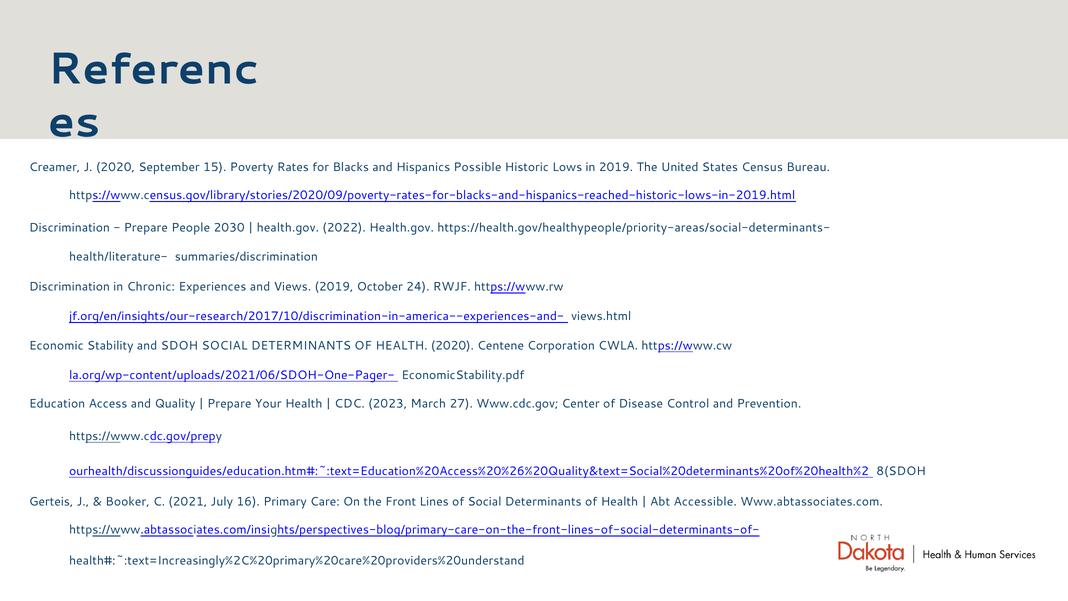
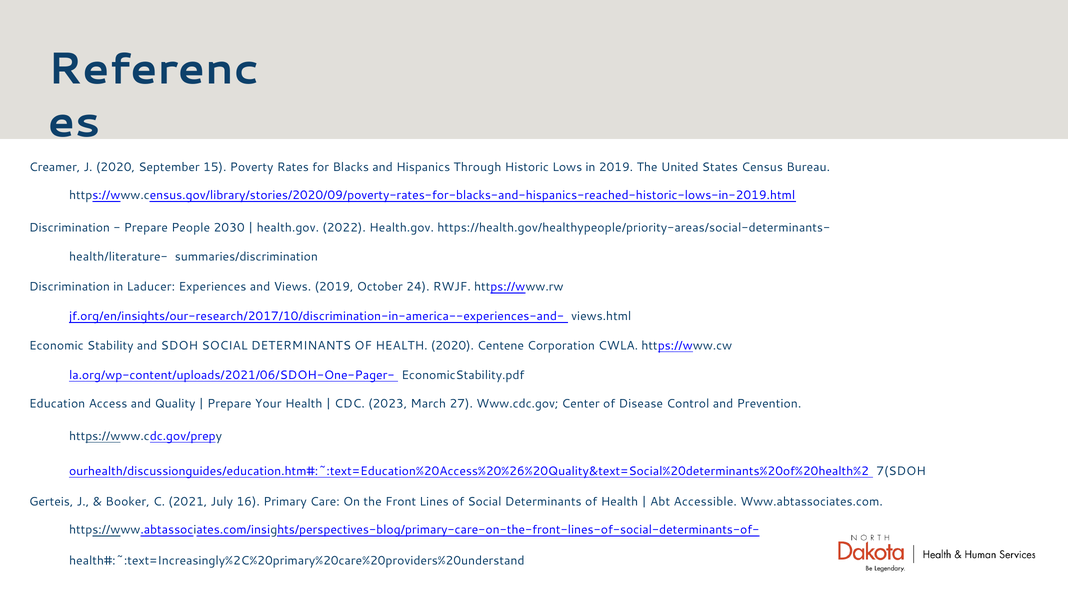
Possible: Possible -> Through
Chronic: Chronic -> Laducer
8(SDOH: 8(SDOH -> 7(SDOH
